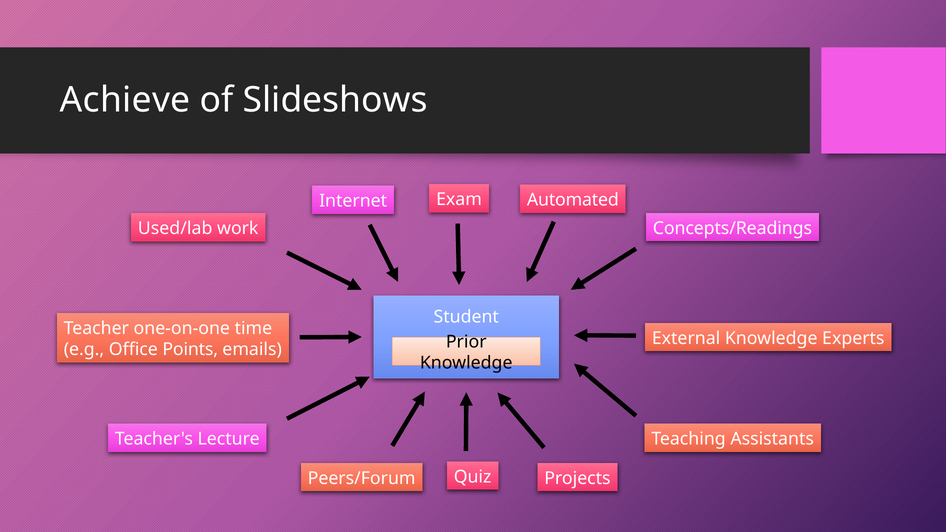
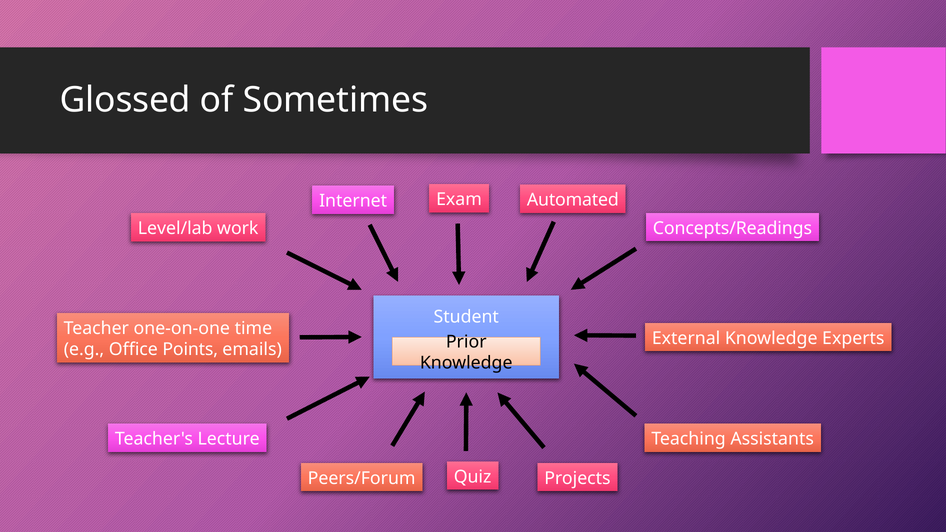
Achieve: Achieve -> Glossed
Slideshows: Slideshows -> Sometimes
Used/lab: Used/lab -> Level/lab
